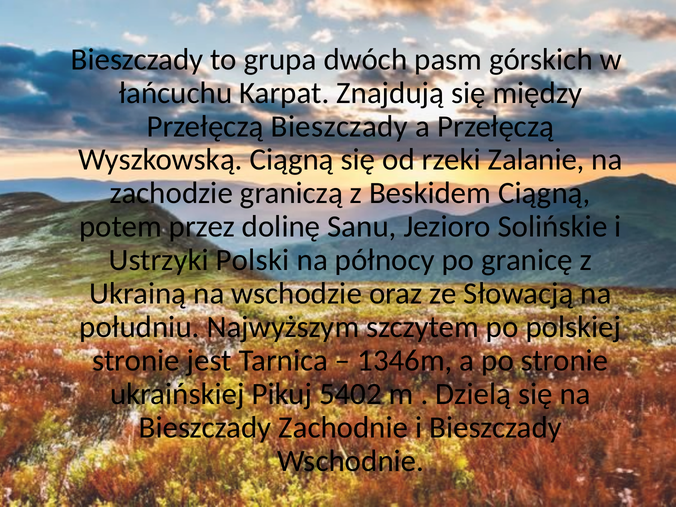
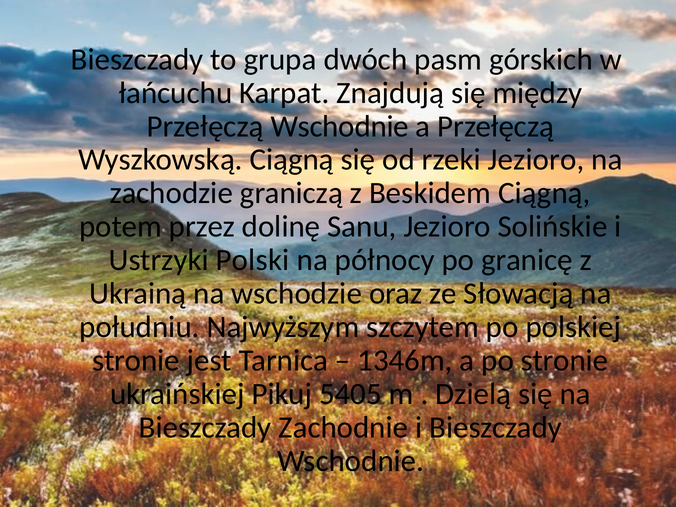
Przełęczą Bieszczady: Bieszczady -> Wschodnie
rzeki Zalanie: Zalanie -> Jezioro
5402: 5402 -> 5405
